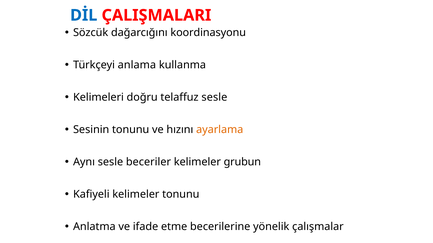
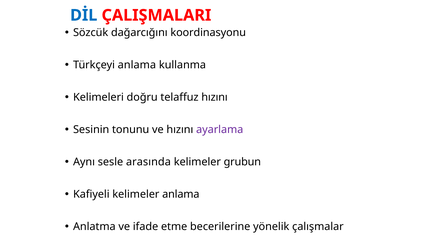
telaffuz sesle: sesle -> hızını
ayarlama colour: orange -> purple
beceriler: beceriler -> arasında
kelimeler tonunu: tonunu -> anlama
